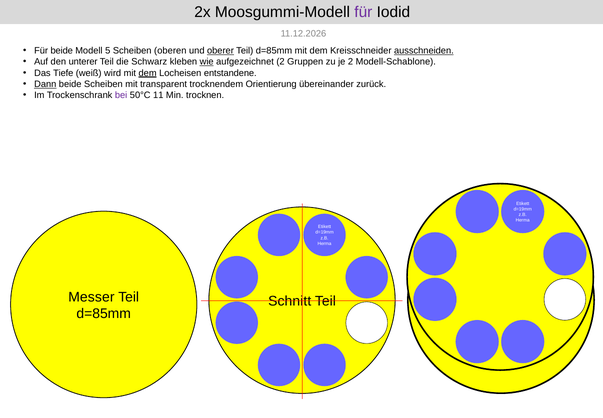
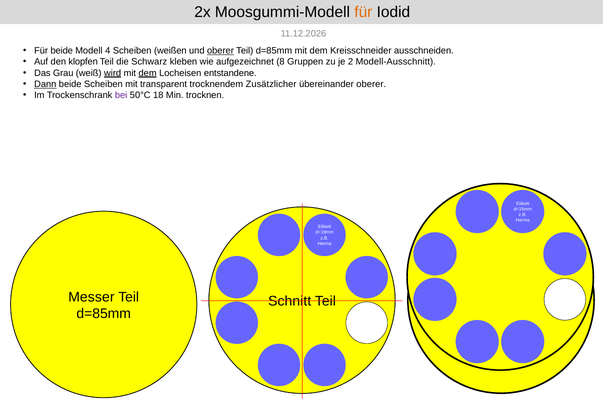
für at (363, 12) colour: purple -> orange
5: 5 -> 4
oberen: oberen -> weißen
ausschneiden underline: present -> none
unterer: unterer -> klopfen
wie underline: present -> none
aufgezeichnet 2: 2 -> 8
Modell-Schablone: Modell-Schablone -> Modell-Ausschnitt
Tiefe: Tiefe -> Grau
wird underline: none -> present
Orientierung: Orientierung -> Zusätzlicher
übereinander zurück: zurück -> oberer
11: 11 -> 18
